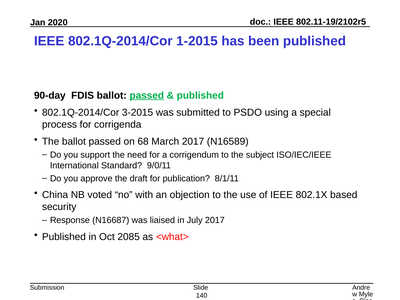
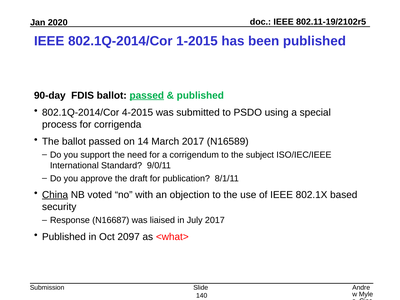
3-2015: 3-2015 -> 4-2015
68: 68 -> 14
China underline: none -> present
2085: 2085 -> 2097
